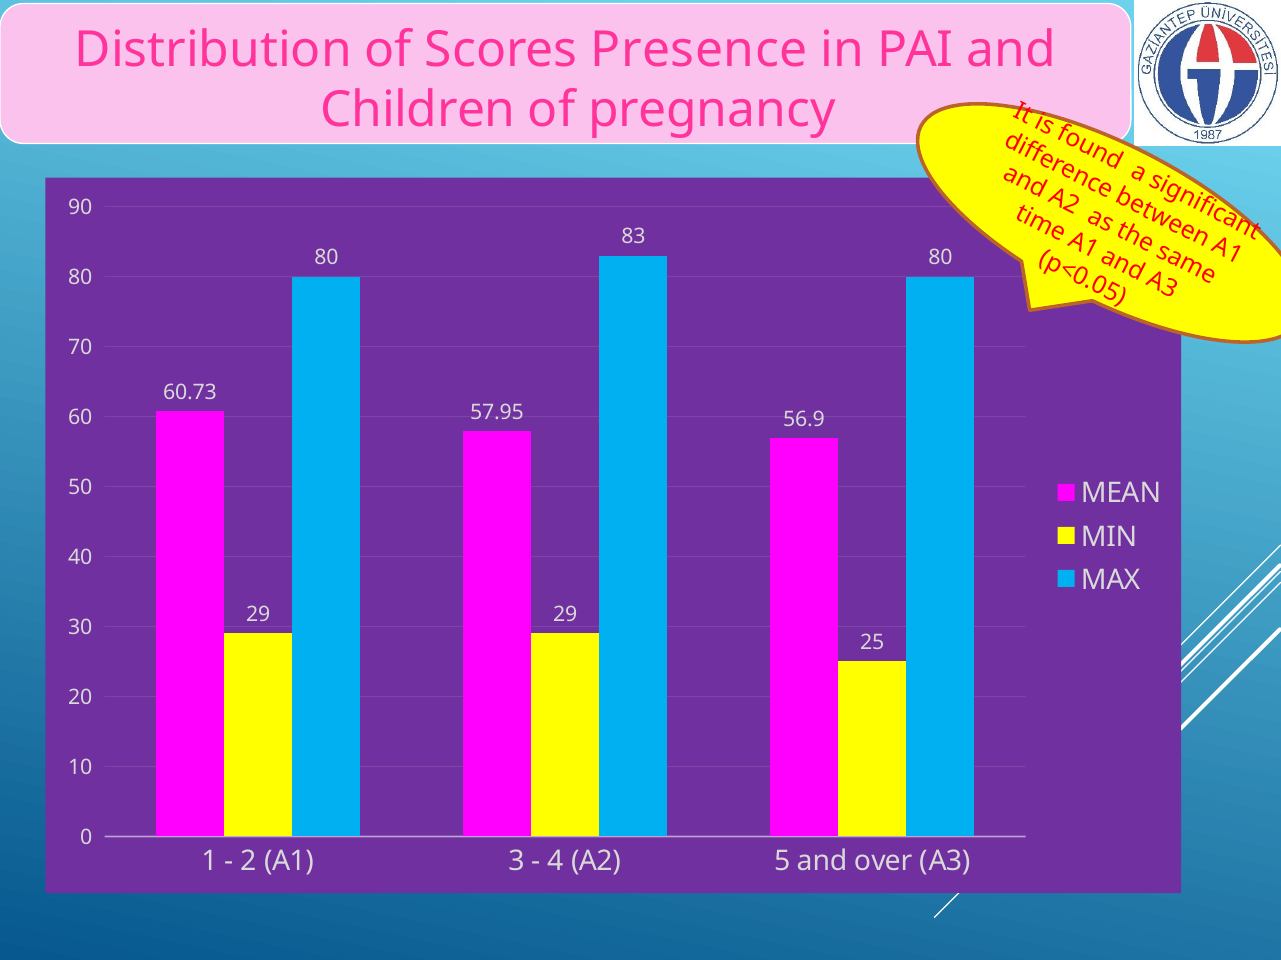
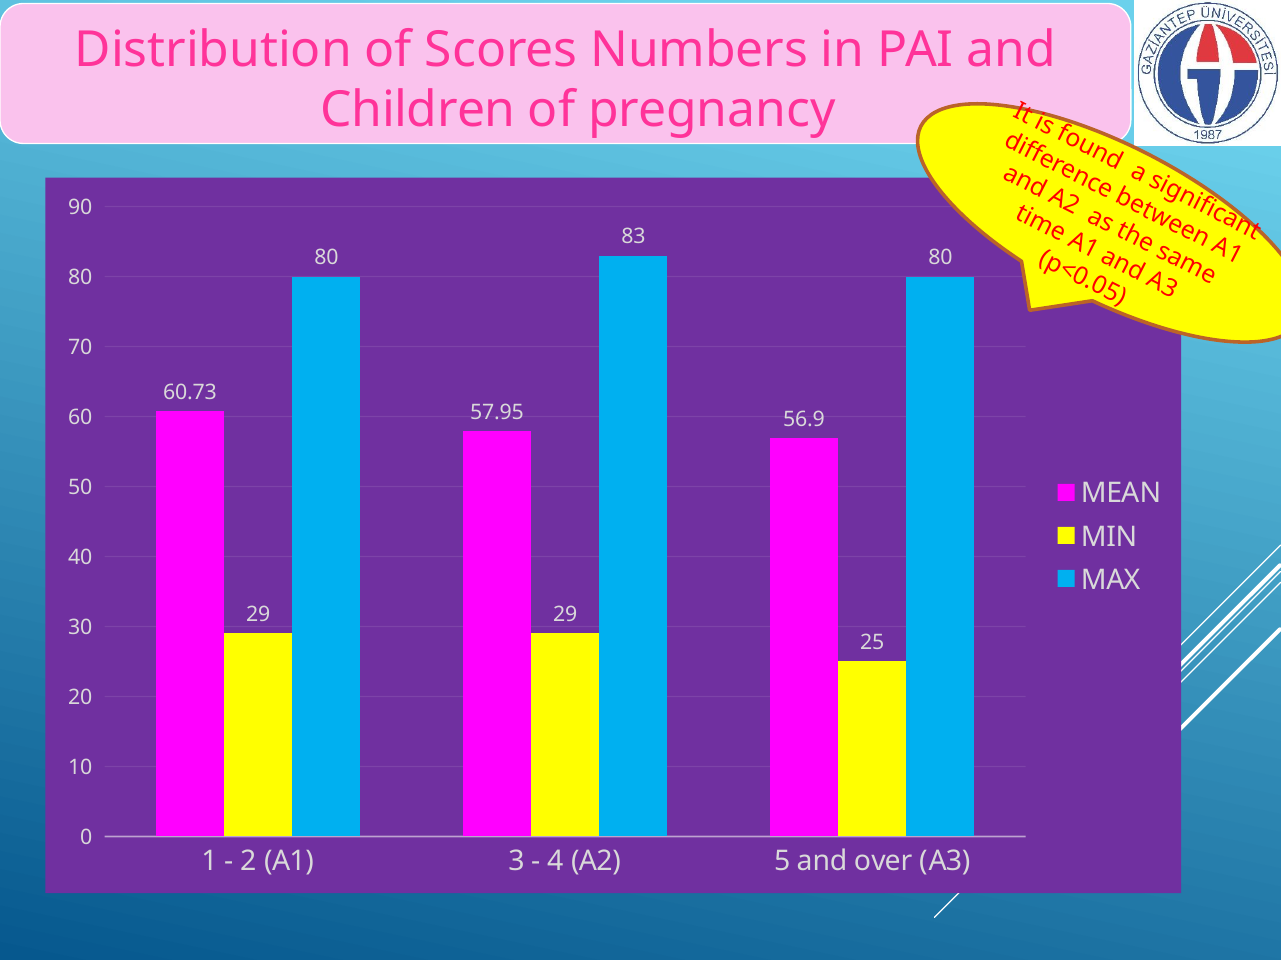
Presence: Presence -> Numbers
